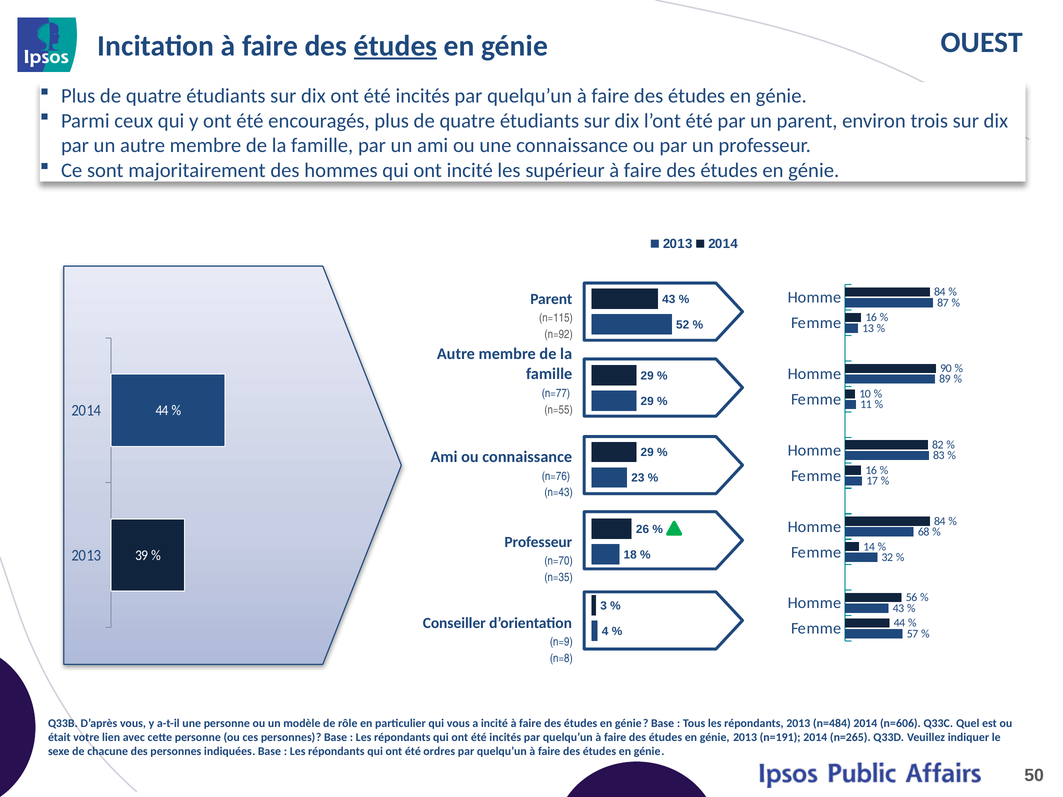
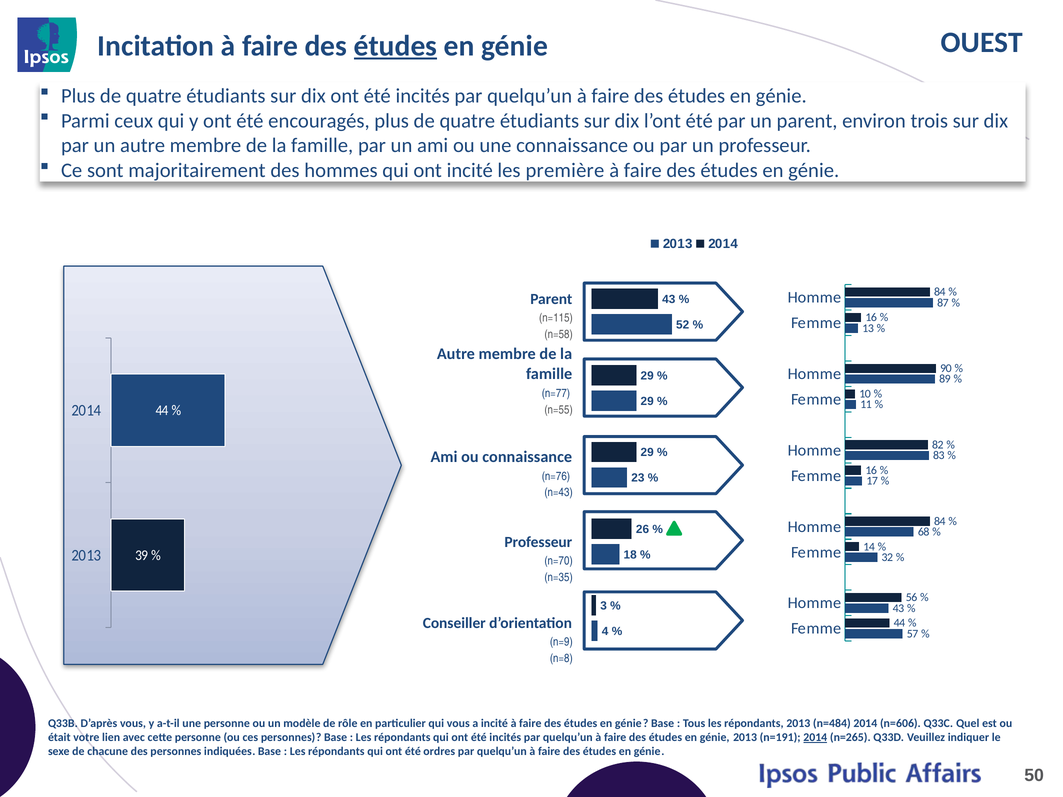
supérieur: supérieur -> première
n=92: n=92 -> n=58
2014 at (815, 738) underline: none -> present
